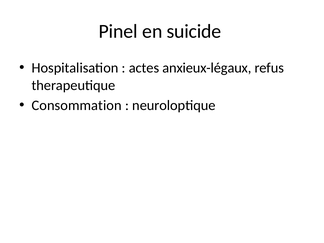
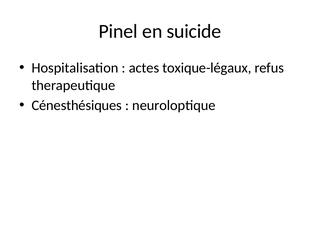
anxieux-légaux: anxieux-légaux -> toxique-légaux
Consommation: Consommation -> Cénesthésiques
